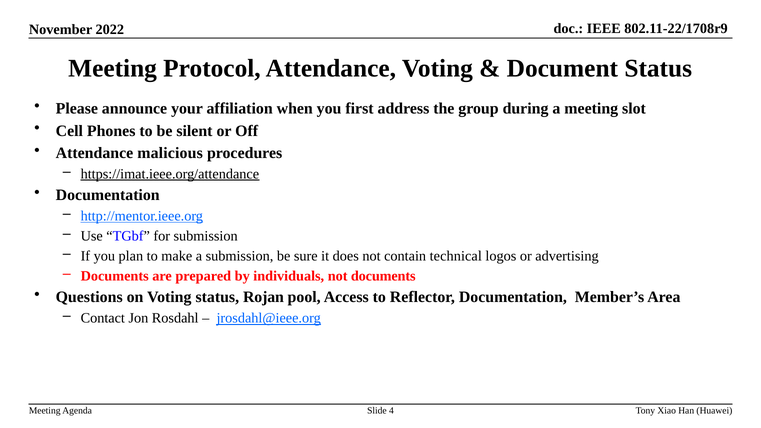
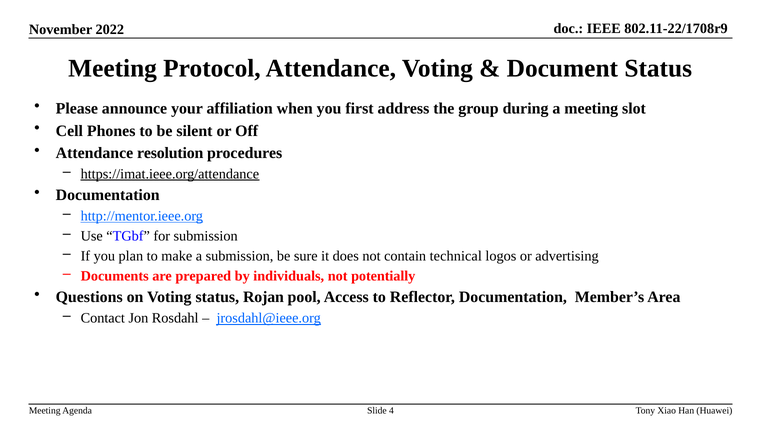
malicious: malicious -> resolution
not documents: documents -> potentially
